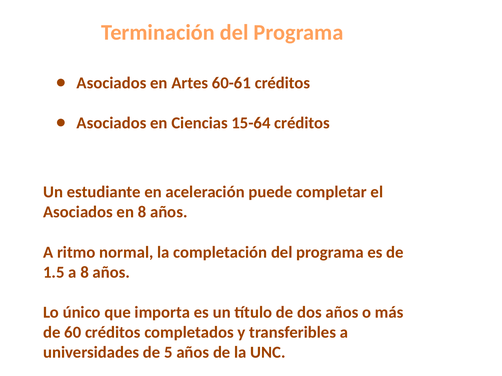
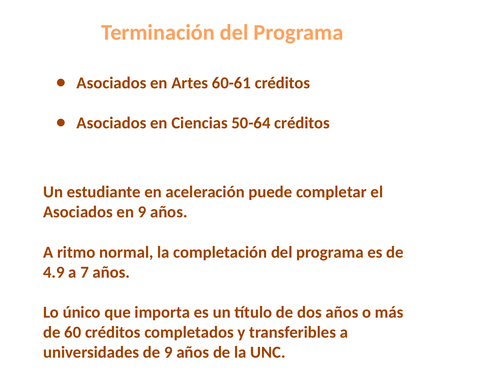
15-64: 15-64 -> 50-64
en 8: 8 -> 9
1.5: 1.5 -> 4.9
a 8: 8 -> 7
de 5: 5 -> 9
